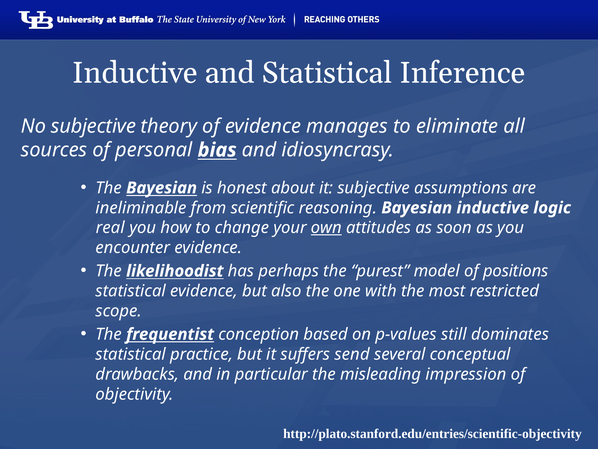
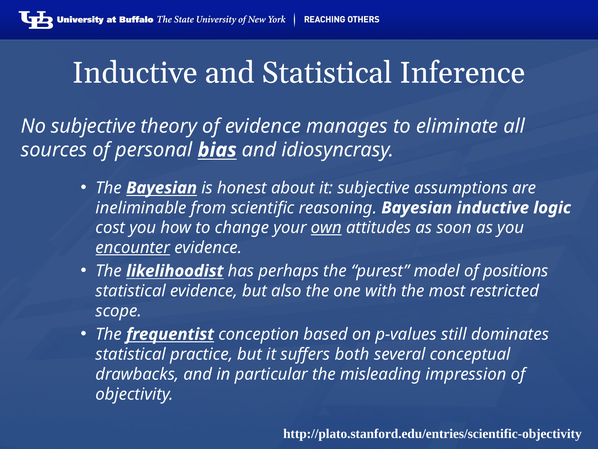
real: real -> cost
encounter underline: none -> present
send: send -> both
